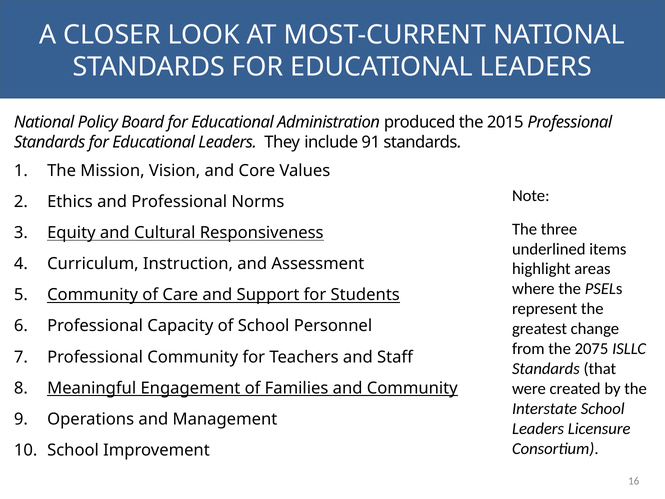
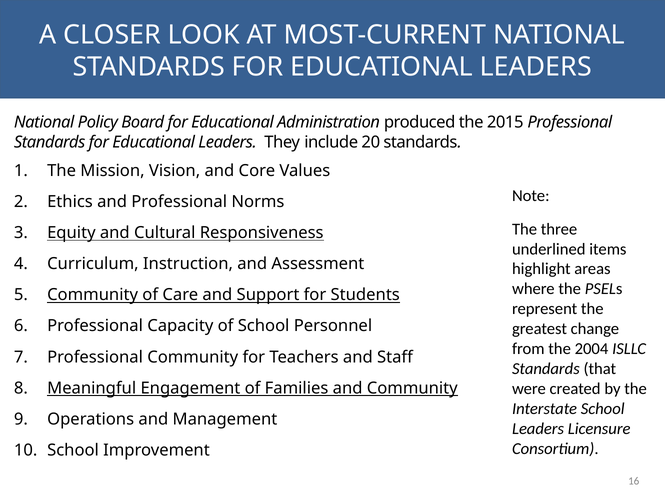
91: 91 -> 20
2075: 2075 -> 2004
